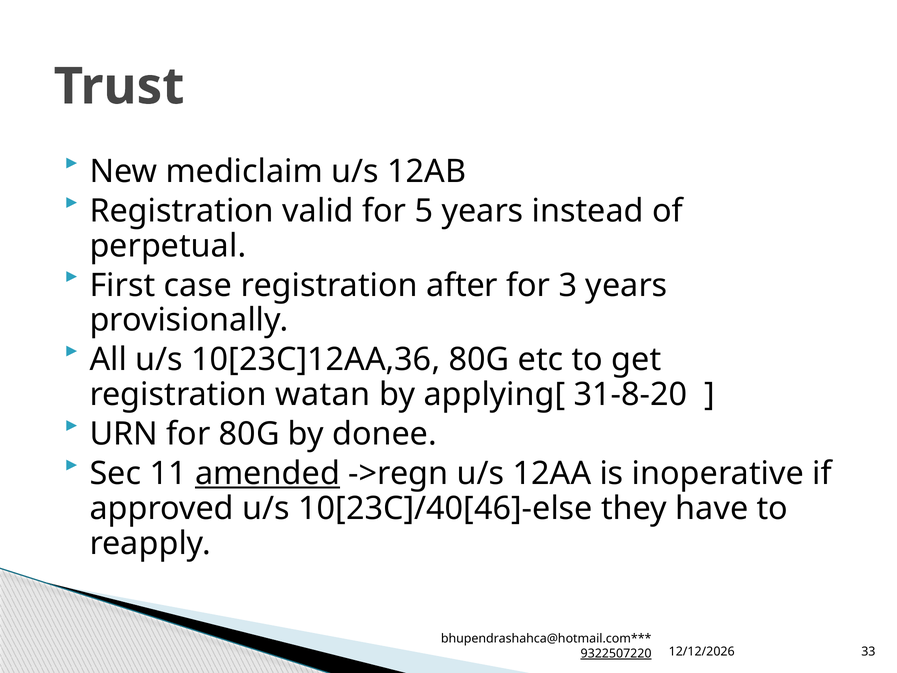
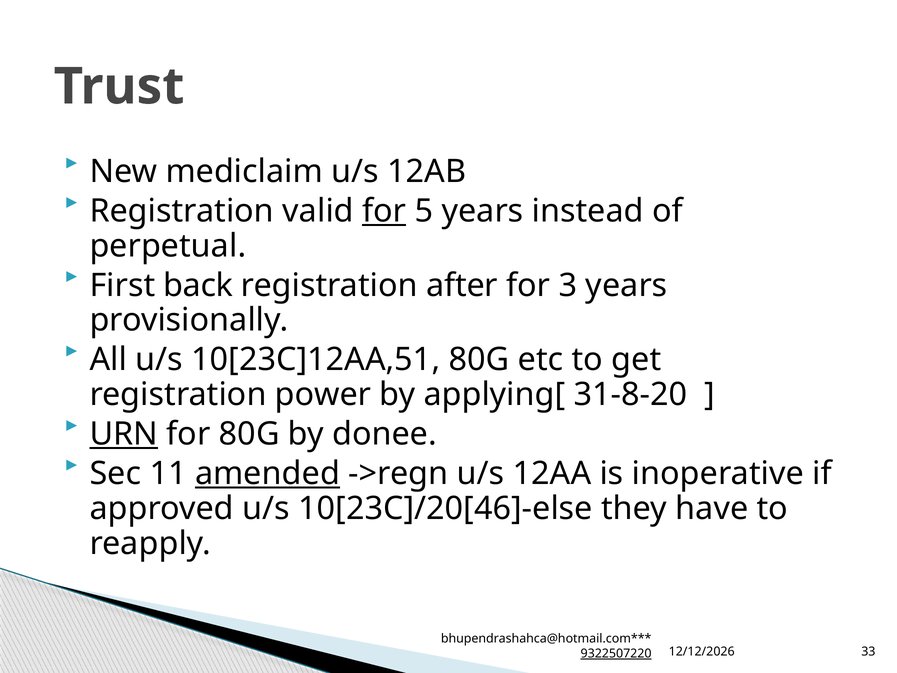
for at (384, 211) underline: none -> present
case: case -> back
10[23C]12AA,36: 10[23C]12AA,36 -> 10[23C]12AA,51
watan: watan -> power
URN underline: none -> present
10[23C]/40[46]-else: 10[23C]/40[46]-else -> 10[23C]/20[46]-else
